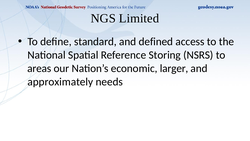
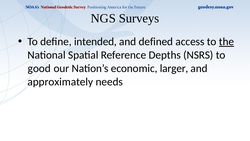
Limited: Limited -> Surveys
standard: standard -> intended
the underline: none -> present
Storing: Storing -> Depths
areas: areas -> good
